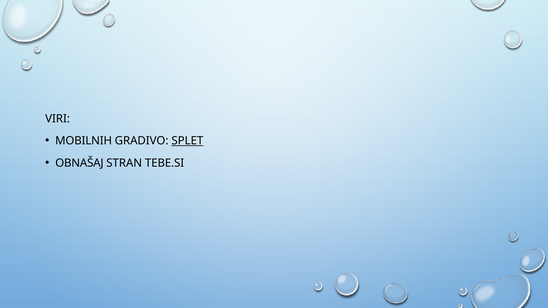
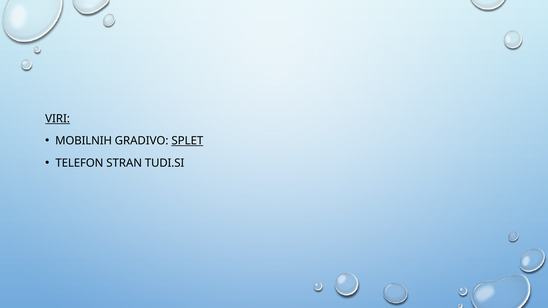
VIRI underline: none -> present
OBNAŠAJ: OBNAŠAJ -> TELEFON
TEBE.SI: TEBE.SI -> TUDI.SI
